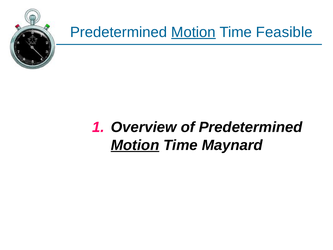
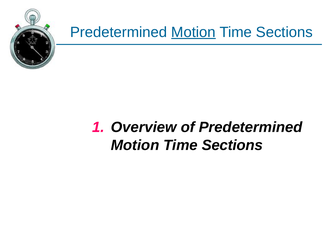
Feasible at (284, 32): Feasible -> Sections
Motion at (135, 145) underline: present -> none
Maynard at (232, 145): Maynard -> Sections
